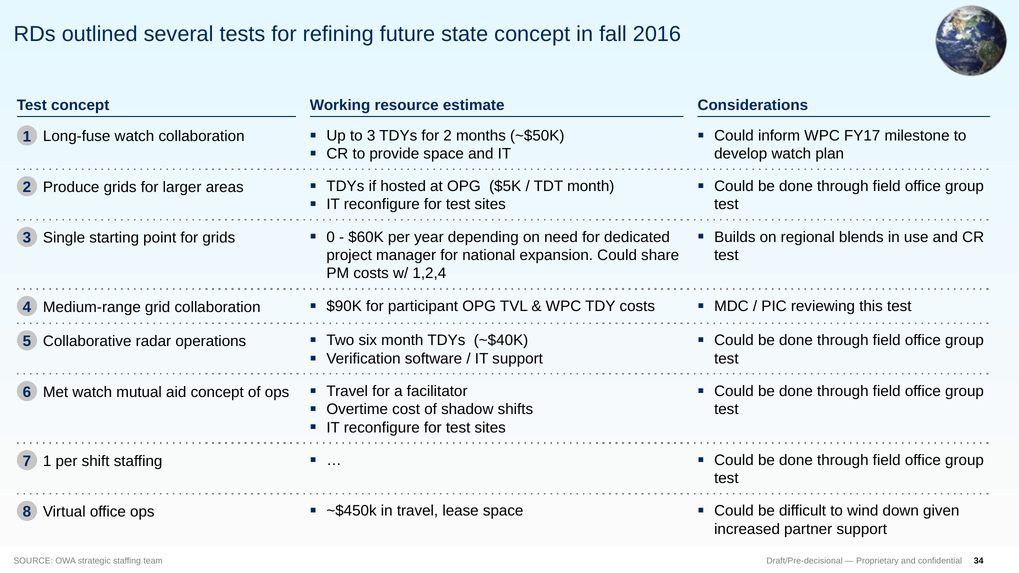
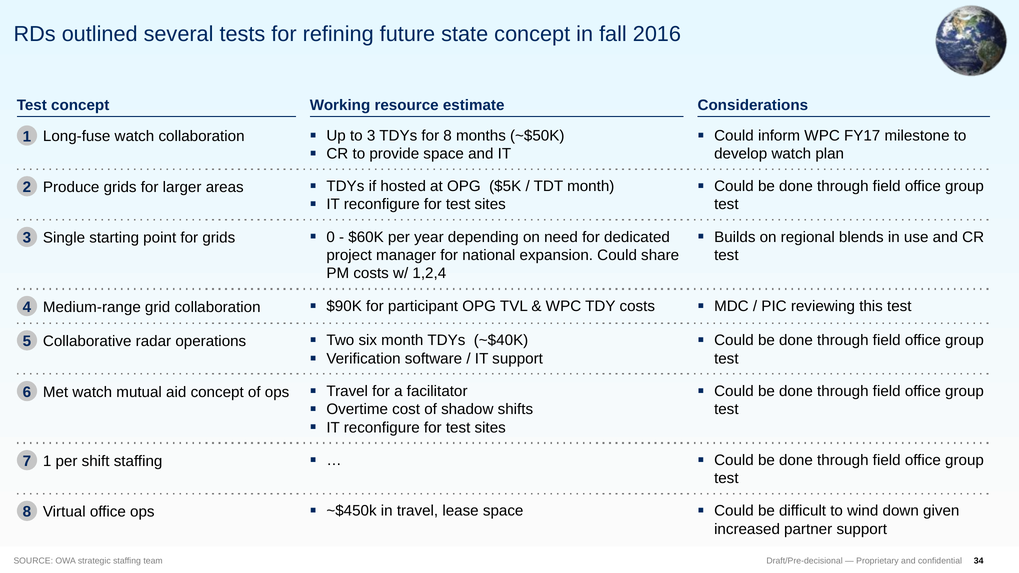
for 2: 2 -> 8
